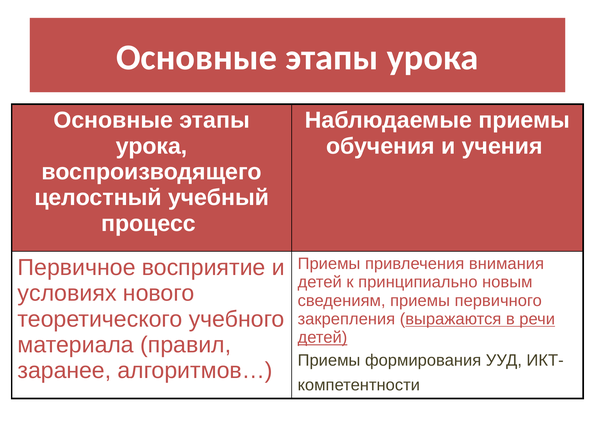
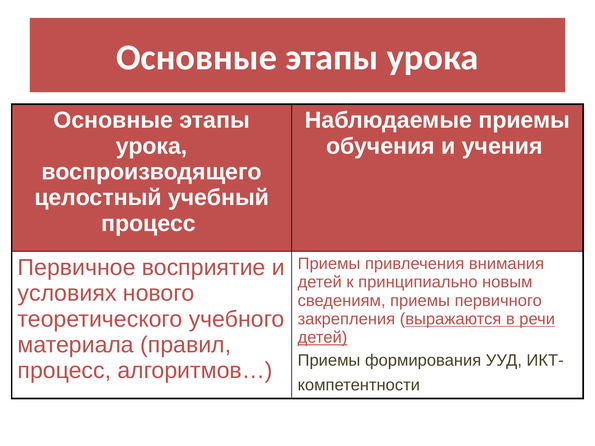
заранее at (64, 371): заранее -> процесс
